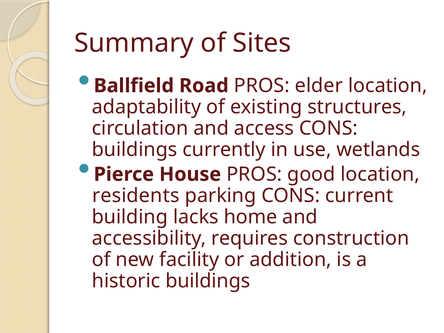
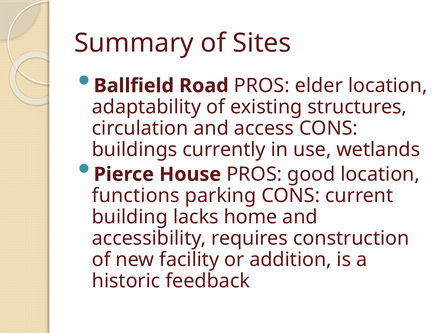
residents: residents -> functions
historic buildings: buildings -> feedback
